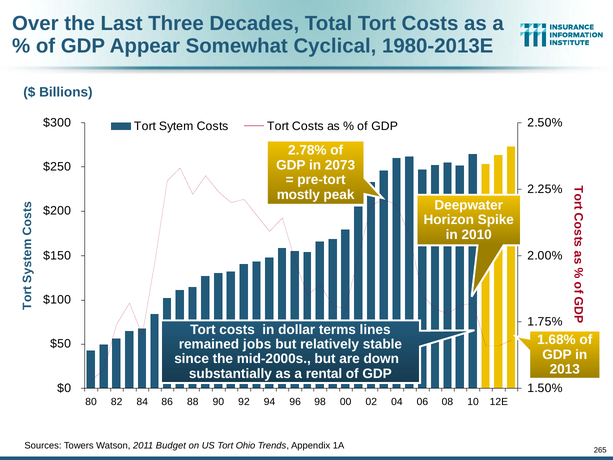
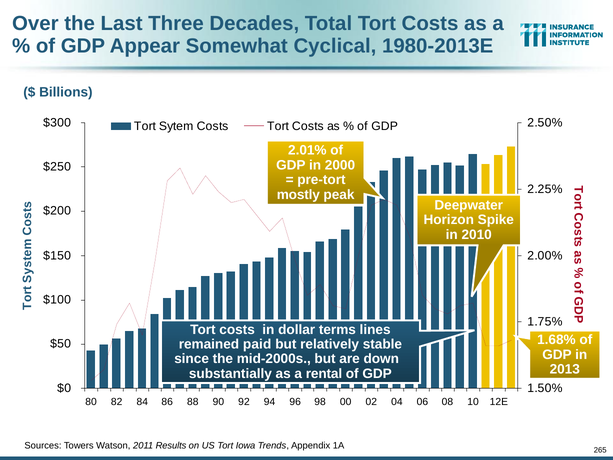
2.78%: 2.78% -> 2.01%
2073: 2073 -> 2000
jobs: jobs -> paid
Budget: Budget -> Results
Ohio: Ohio -> Iowa
